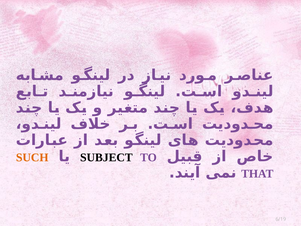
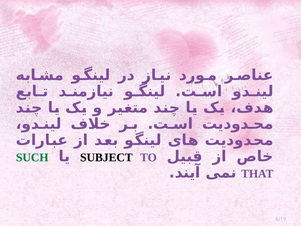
SUCH colour: orange -> green
